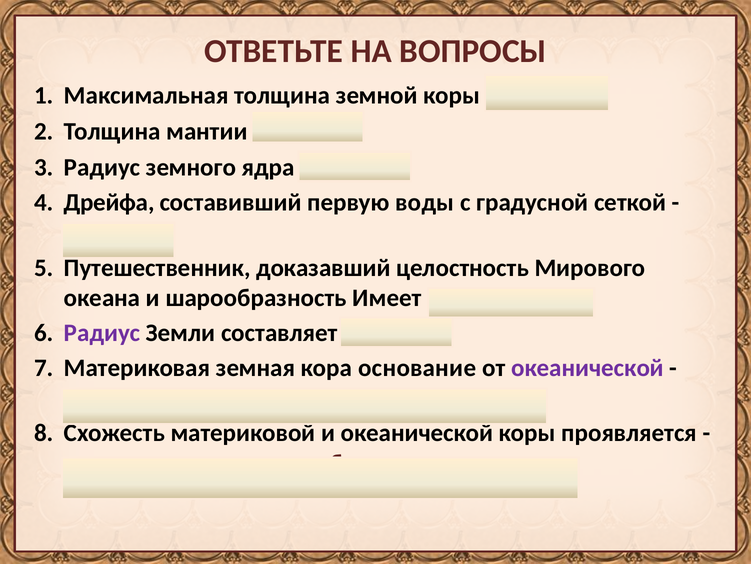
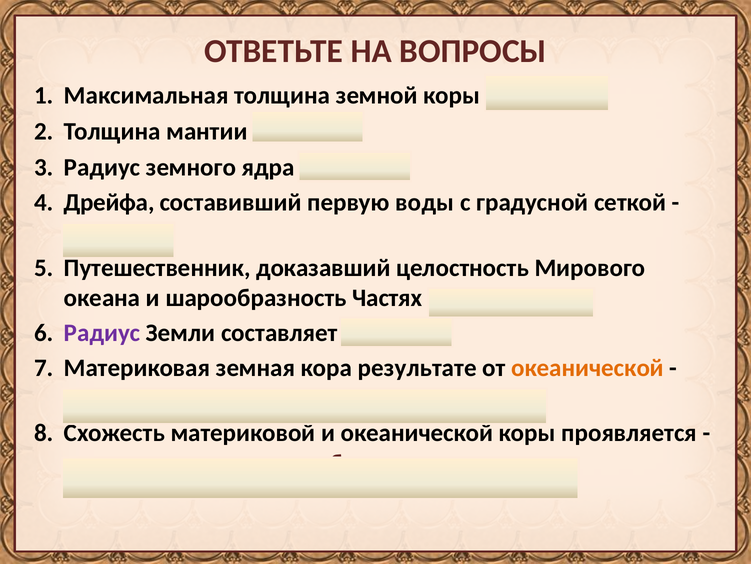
Имеет: Имеет -> Частях
основание: основание -> результате
океанической at (588, 368) colour: purple -> orange
